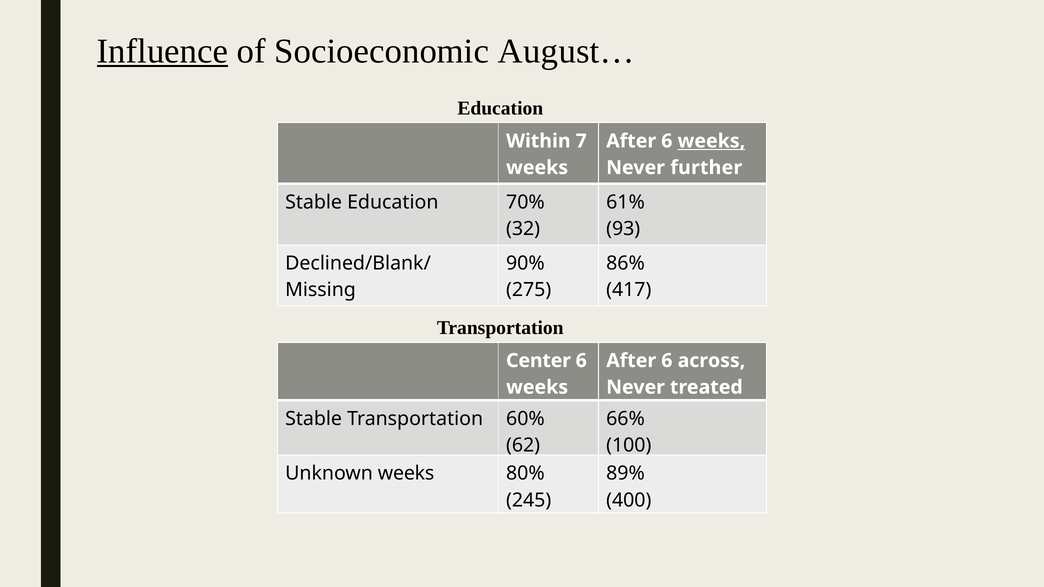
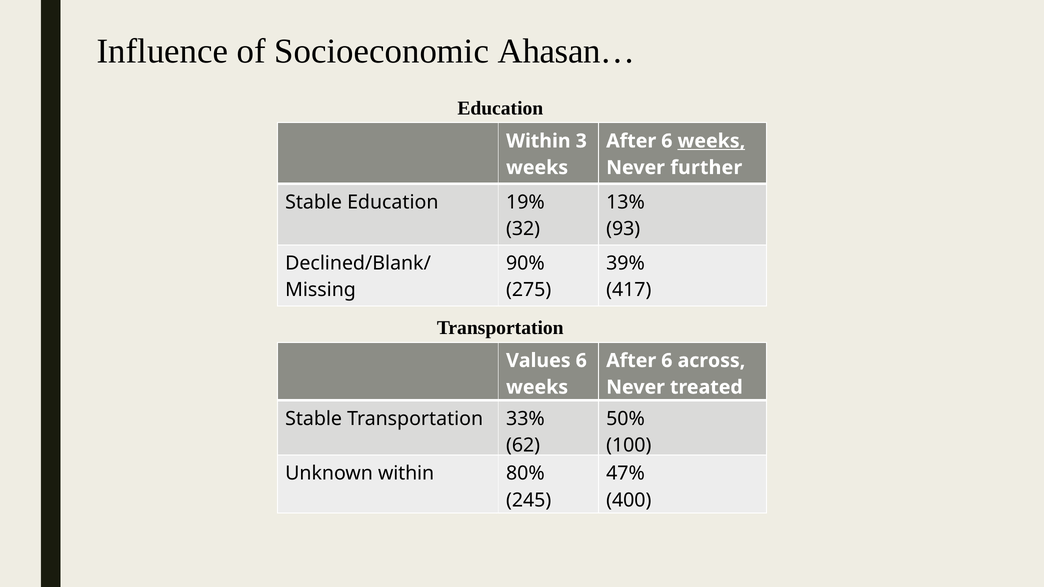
Influence underline: present -> none
August…: August… -> Ahasan…
7: 7 -> 3
70%: 70% -> 19%
61%: 61% -> 13%
86%: 86% -> 39%
Center: Center -> Values
60%: 60% -> 33%
66%: 66% -> 50%
Unknown weeks: weeks -> within
89%: 89% -> 47%
